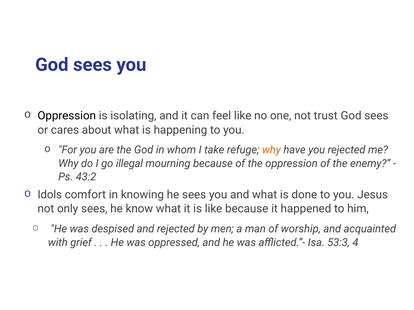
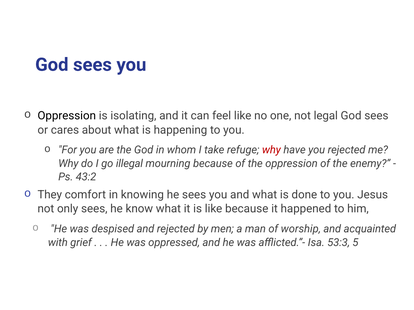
trust: trust -> legal
why at (271, 150) colour: orange -> red
Idols: Idols -> They
4: 4 -> 5
